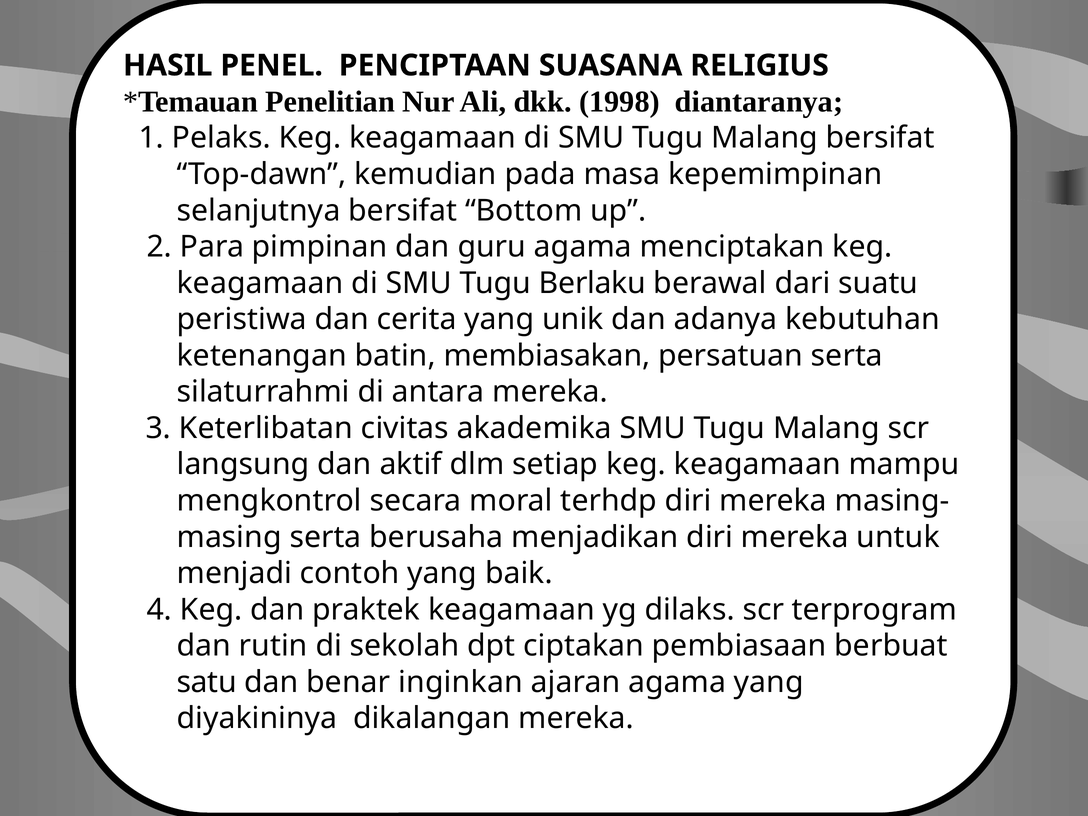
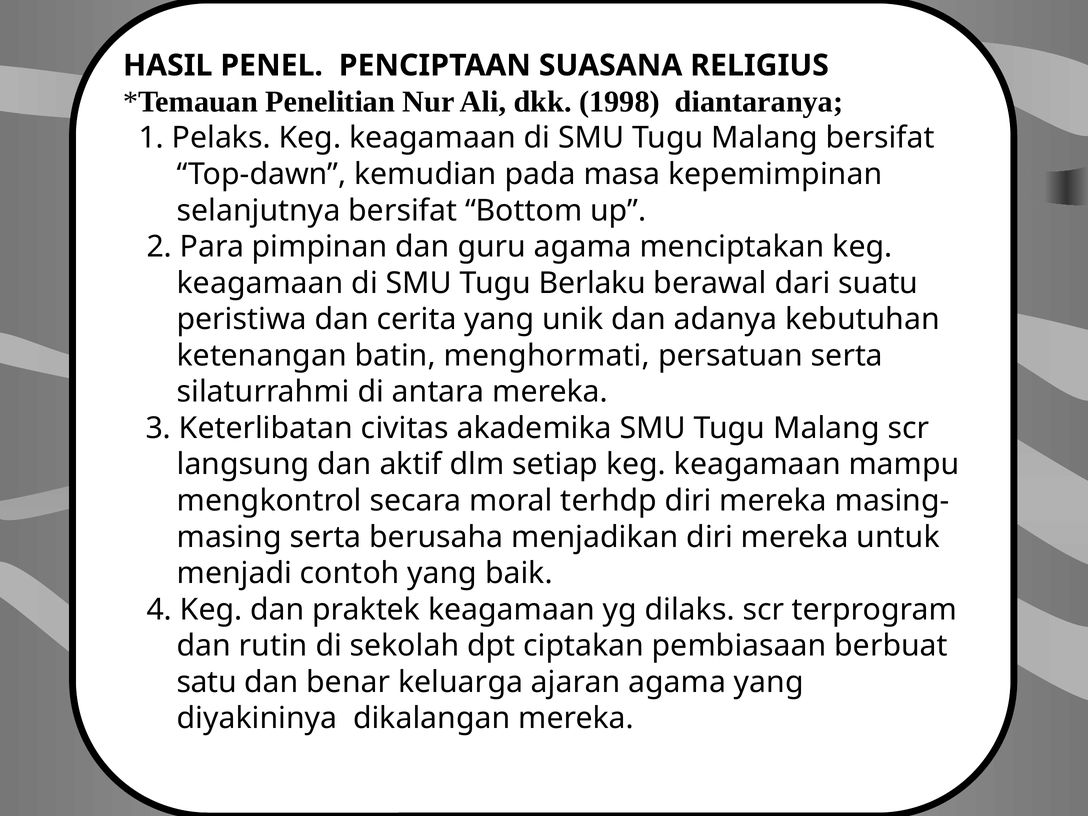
membiasakan: membiasakan -> menghormati
inginkan: inginkan -> keluarga
